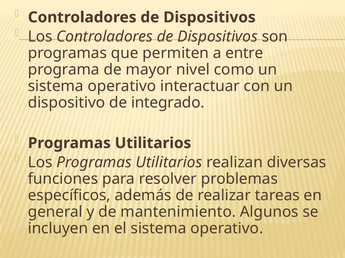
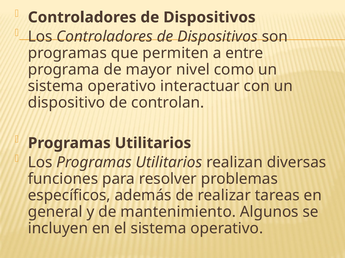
integrado: integrado -> controlan
